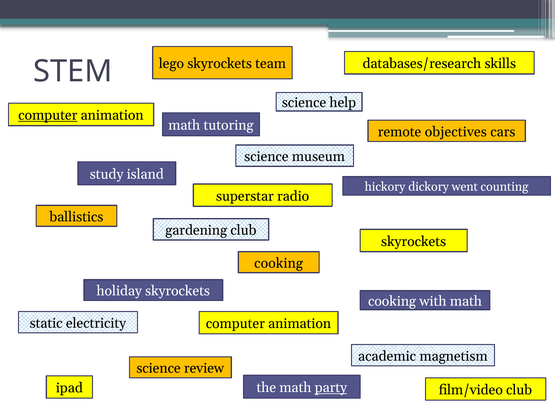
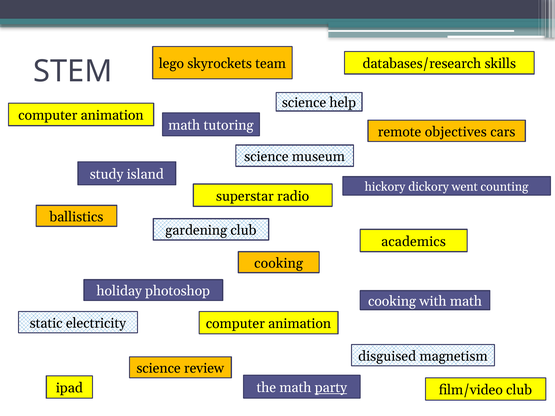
computer at (48, 115) underline: present -> none
skyrockets at (414, 242): skyrockets -> academics
holiday skyrockets: skyrockets -> photoshop
academic: academic -> disguised
